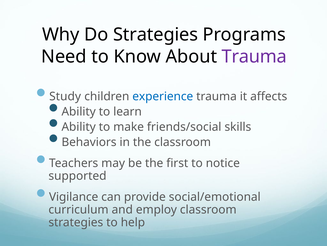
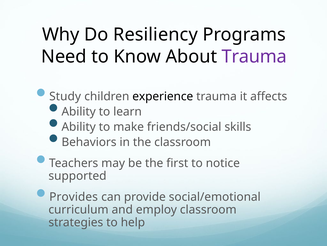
Do Strategies: Strategies -> Resiliency
experience colour: blue -> black
Vigilance: Vigilance -> Provides
